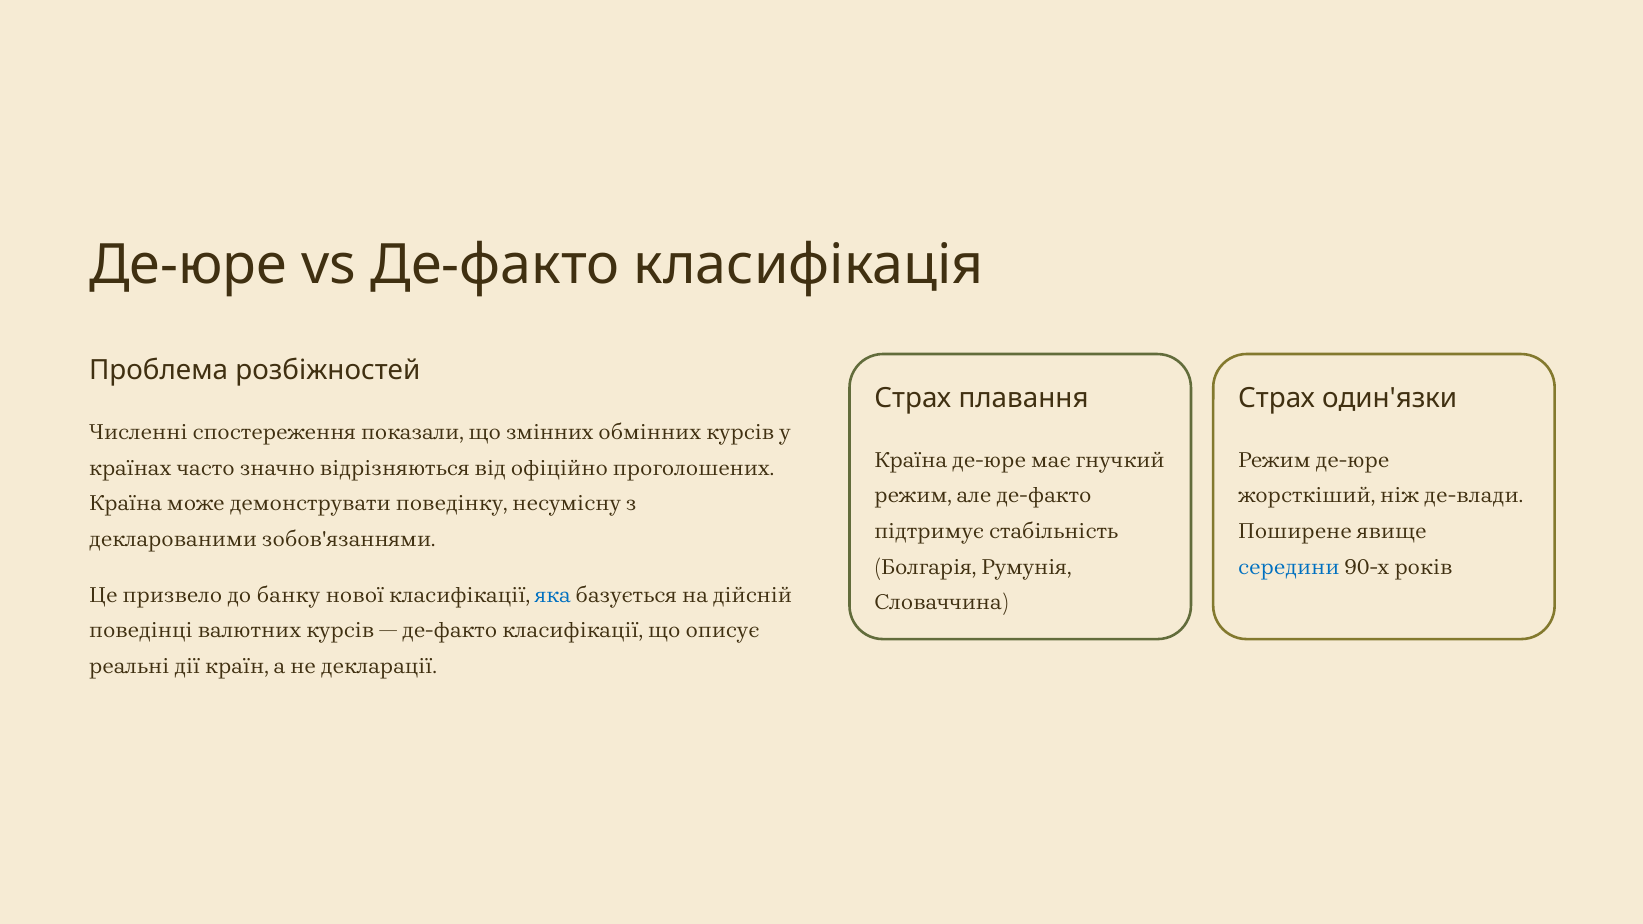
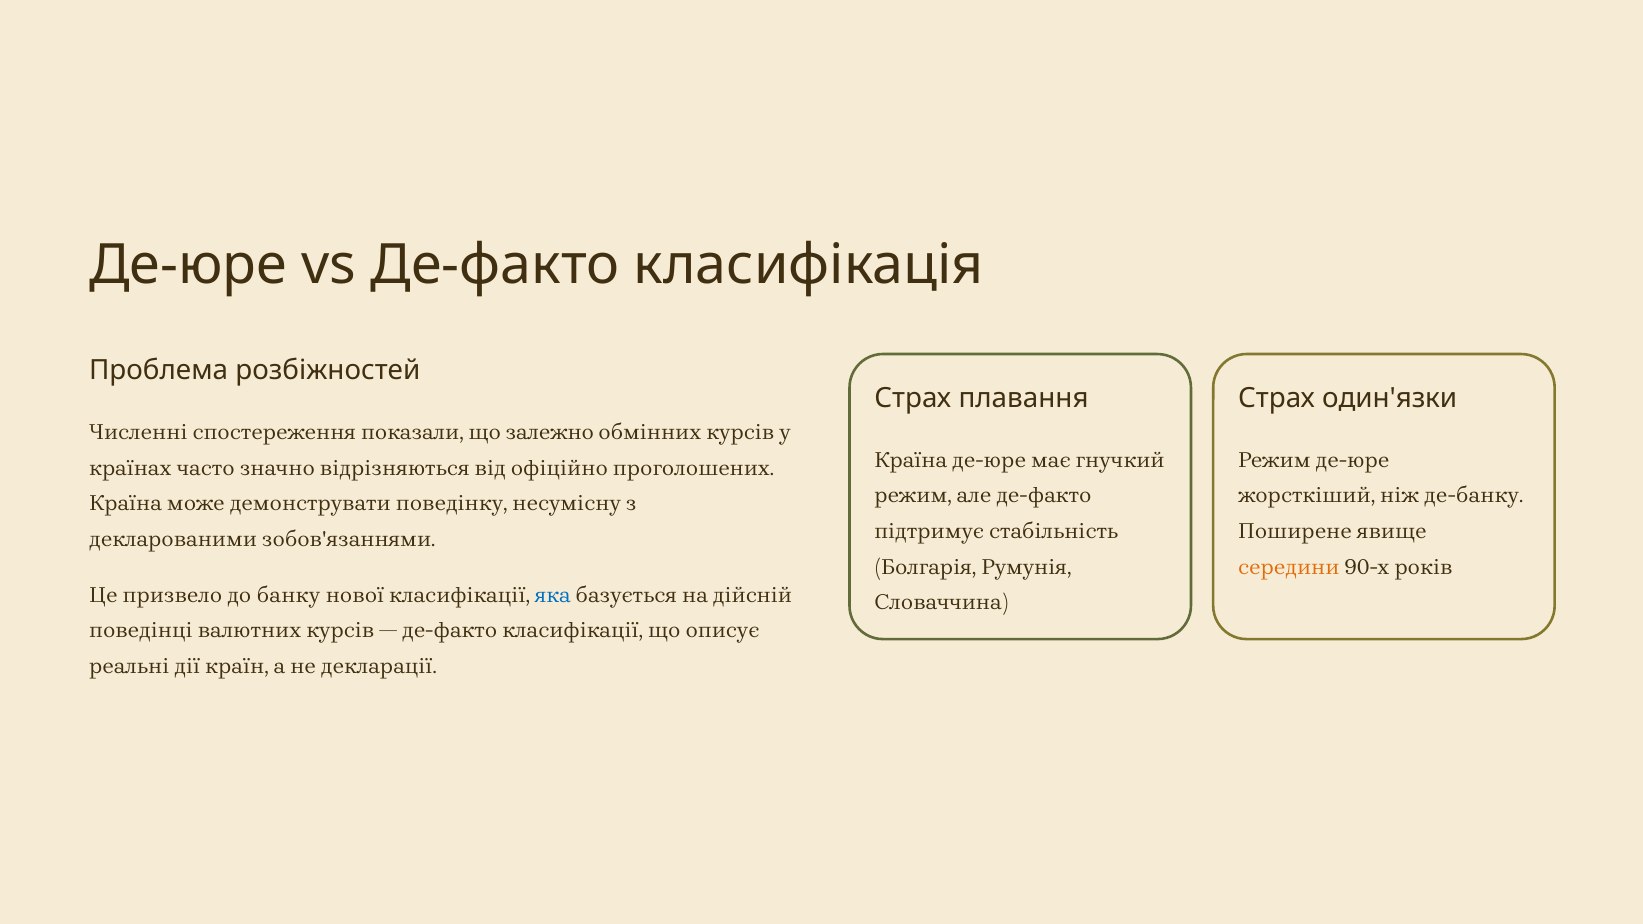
змінних: змінних -> залежно
де-влади: де-влади -> де-банку
середини colour: blue -> orange
